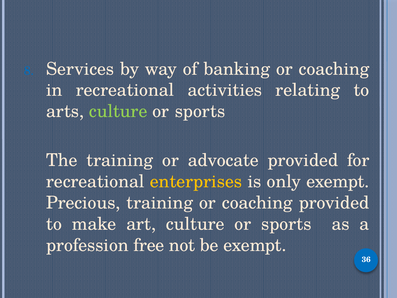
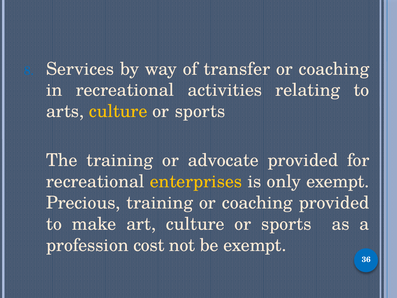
banking: banking -> transfer
culture at (118, 111) colour: light green -> yellow
free: free -> cost
